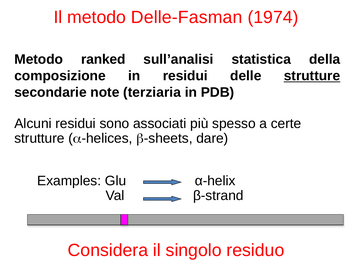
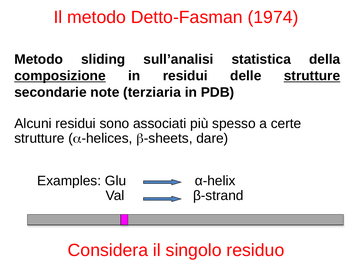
Delle-Fasman: Delle-Fasman -> Detto-Fasman
ranked: ranked -> sliding
composizione underline: none -> present
